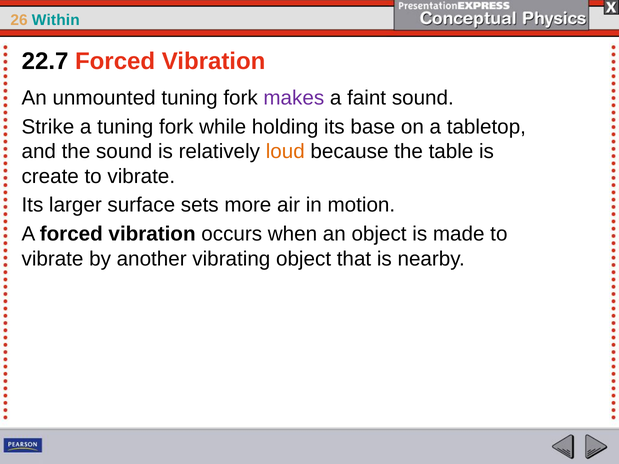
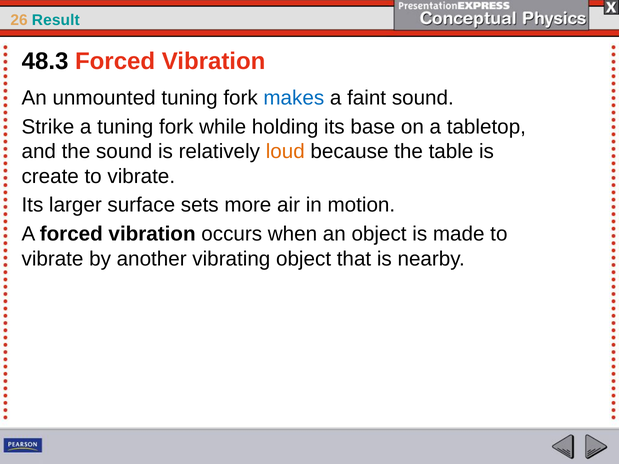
Within: Within -> Result
22.7: 22.7 -> 48.3
makes colour: purple -> blue
